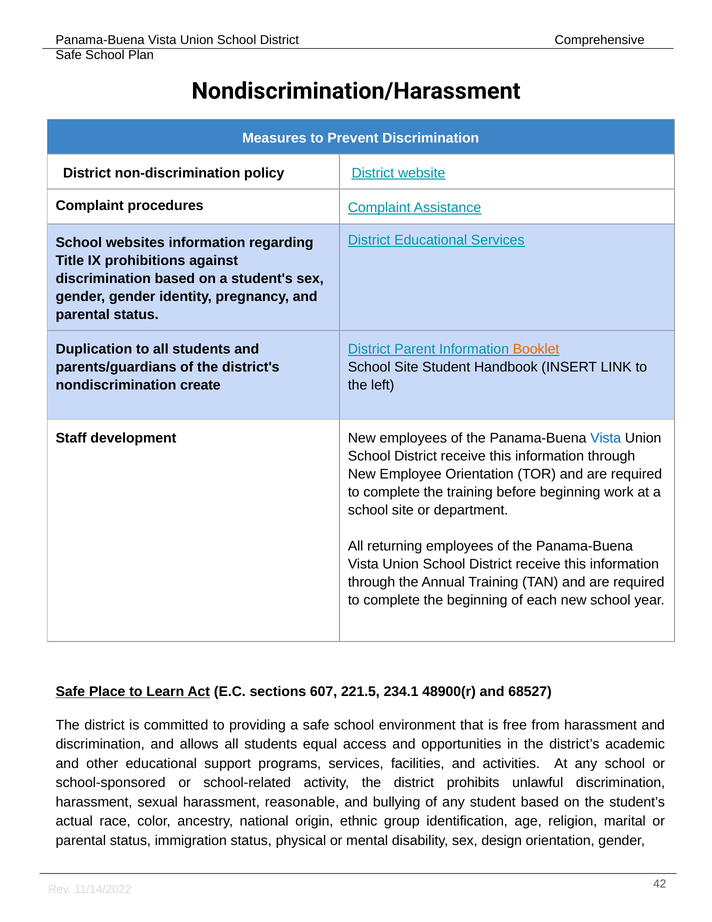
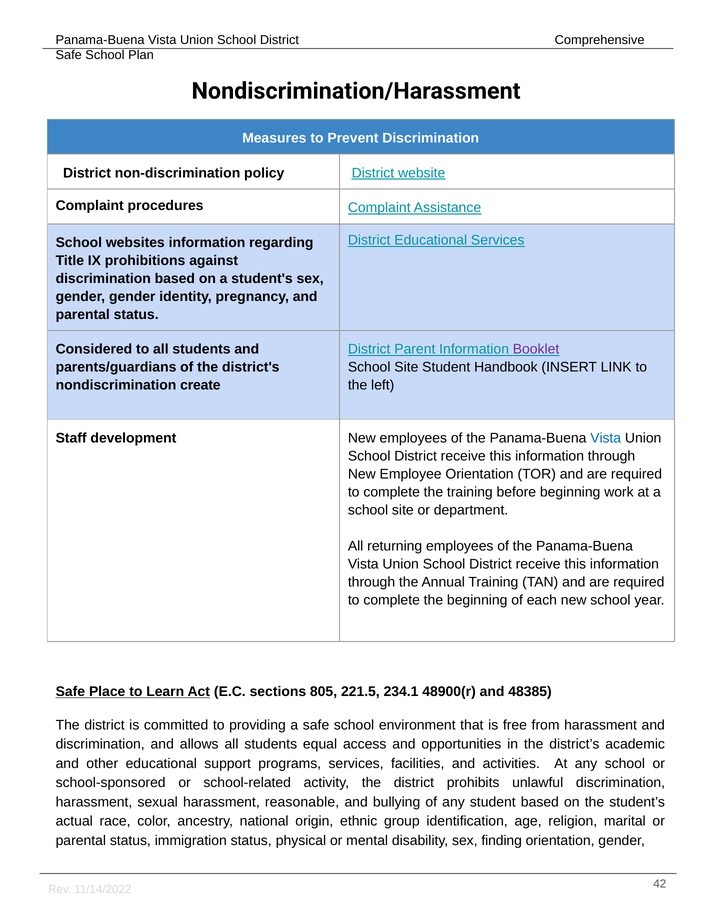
Duplication: Duplication -> Considered
Booklet colour: orange -> purple
607: 607 -> 805
68527: 68527 -> 48385
design: design -> finding
